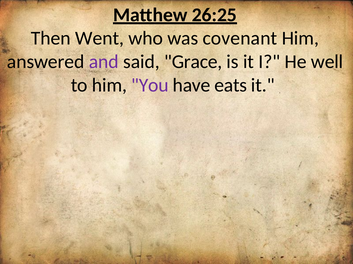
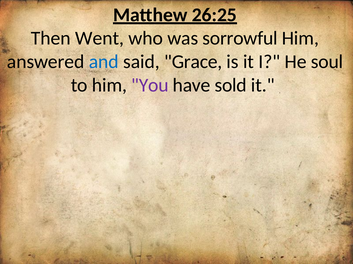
covenant: covenant -> sorrowful
and colour: purple -> blue
well: well -> soul
eats: eats -> sold
